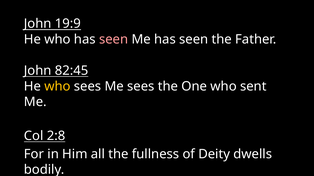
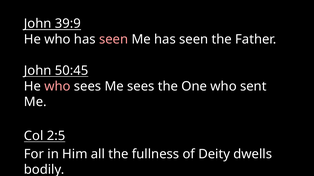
19:9: 19:9 -> 39:9
82:45: 82:45 -> 50:45
who at (57, 87) colour: yellow -> pink
2:8: 2:8 -> 2:5
